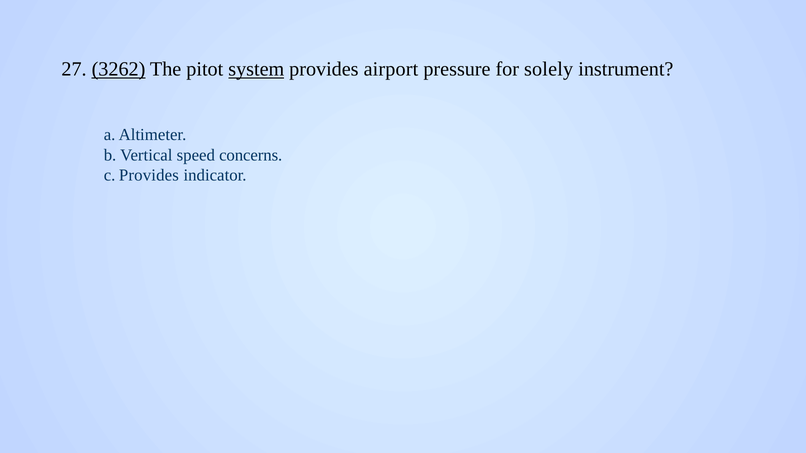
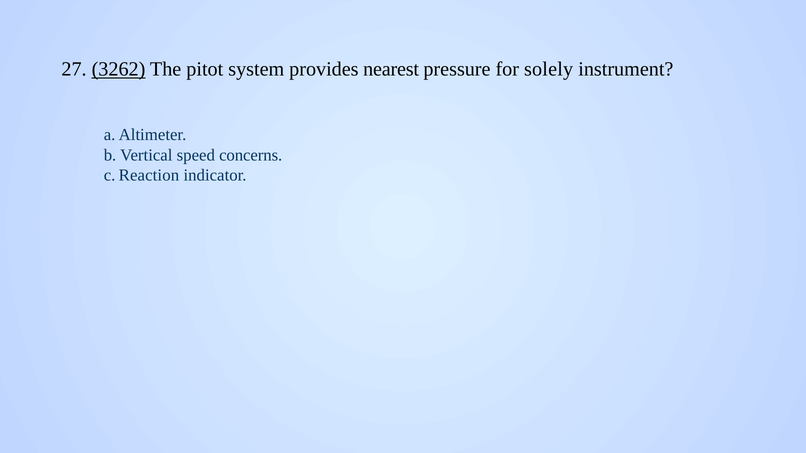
system underline: present -> none
airport: airport -> nearest
c Provides: Provides -> Reaction
